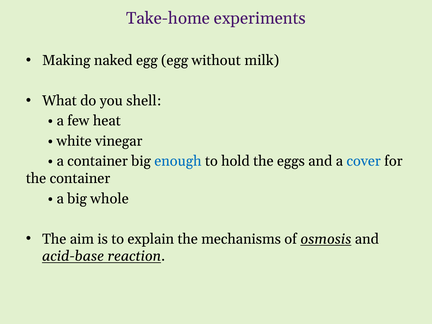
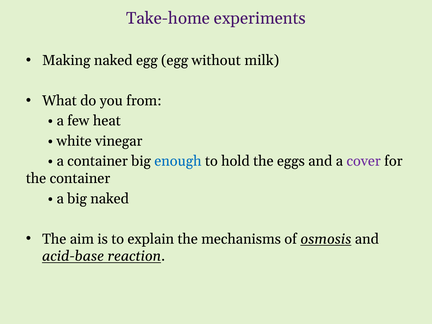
shell: shell -> from
cover colour: blue -> purple
big whole: whole -> naked
